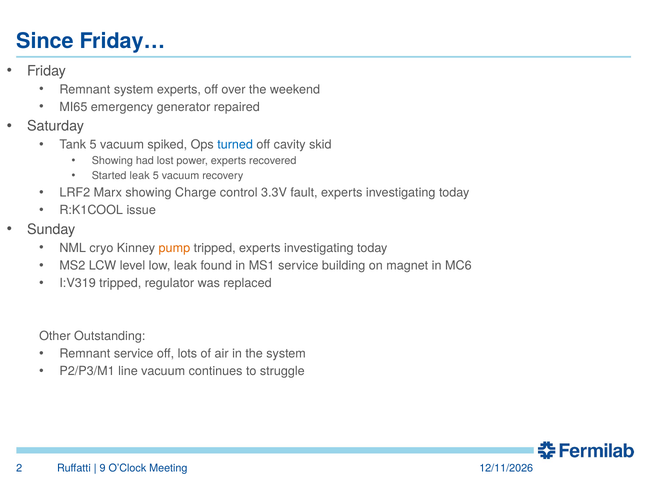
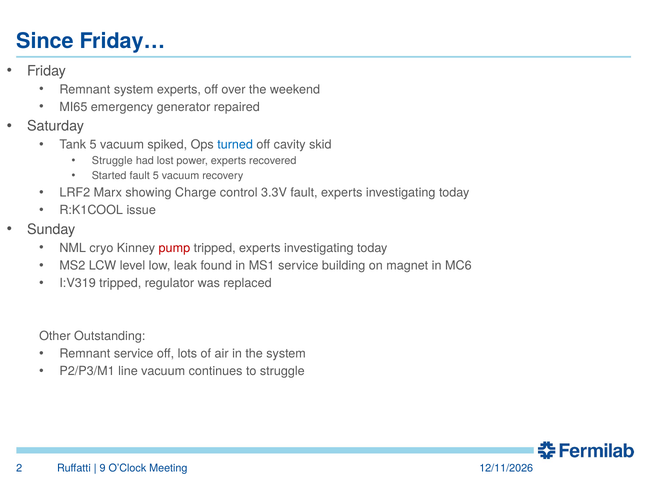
Showing at (112, 161): Showing -> Struggle
Started leak: leak -> fault
pump colour: orange -> red
